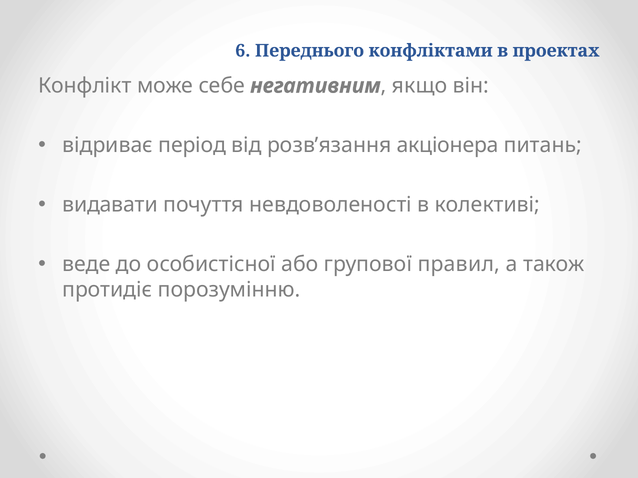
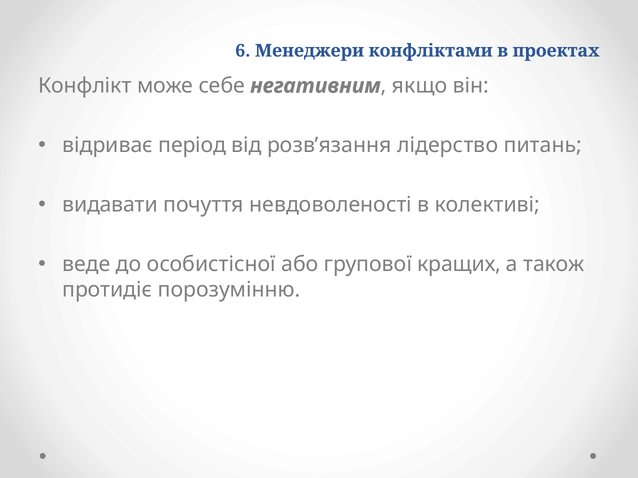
Переднього: Переднього -> Менеджери
акціонера: акціонера -> лідерство
правил: правил -> кращих
